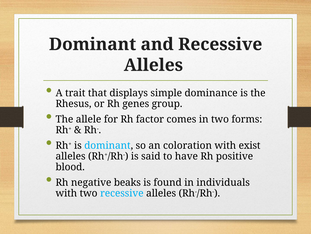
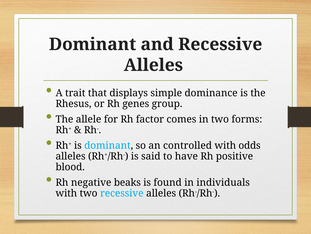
coloration: coloration -> controlled
exist: exist -> odds
